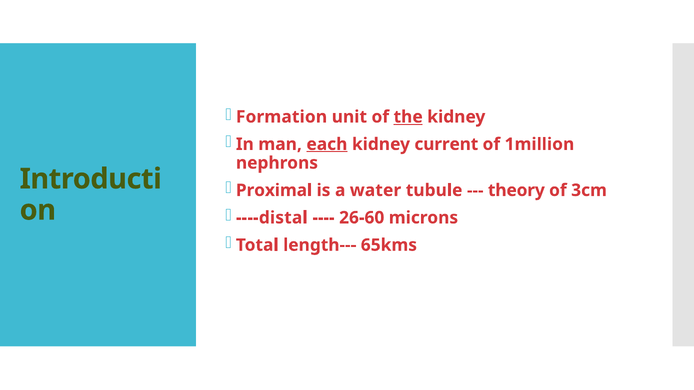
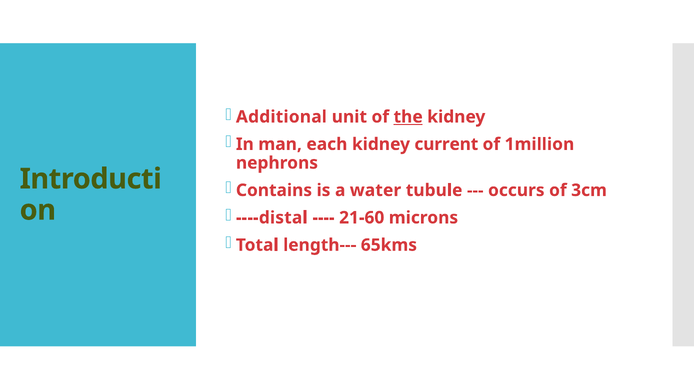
Formation: Formation -> Additional
each underline: present -> none
Proximal: Proximal -> Contains
theory: theory -> occurs
26-60: 26-60 -> 21-60
